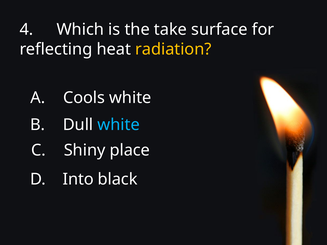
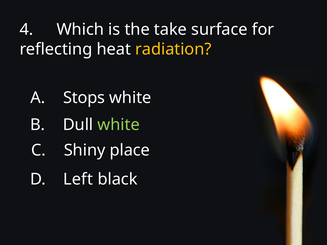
Cools: Cools -> Stops
white at (119, 125) colour: light blue -> light green
Into: Into -> Left
